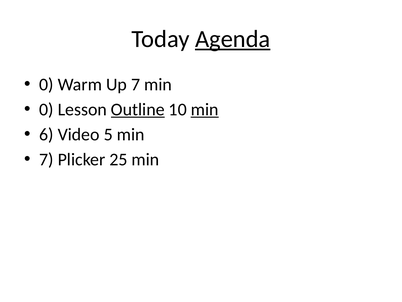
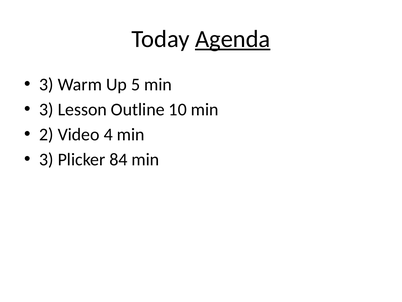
0 at (46, 84): 0 -> 3
Up 7: 7 -> 5
0 at (46, 109): 0 -> 3
Outline underline: present -> none
min at (205, 109) underline: present -> none
6: 6 -> 2
5: 5 -> 4
7 at (46, 159): 7 -> 3
25: 25 -> 84
